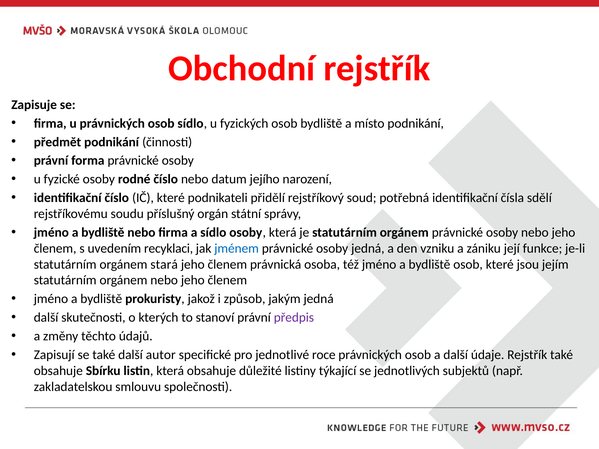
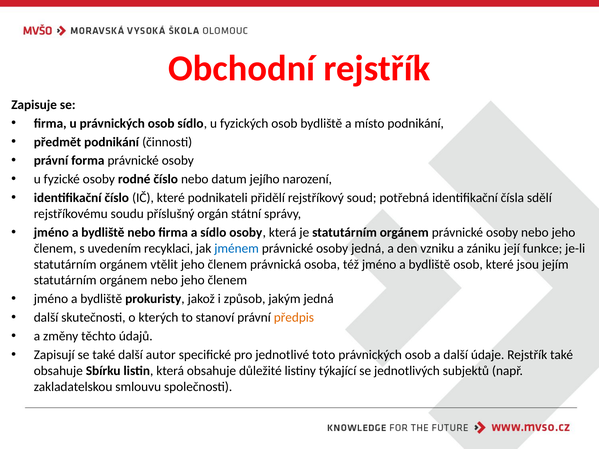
stará: stará -> vtělit
předpis colour: purple -> orange
roce: roce -> toto
